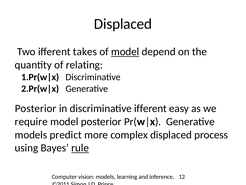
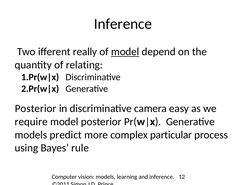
Displaced at (123, 24): Displaced -> Inference
takes: takes -> really
discriminative ifferent: ifferent -> camera
complex displaced: displaced -> particular
rule underline: present -> none
